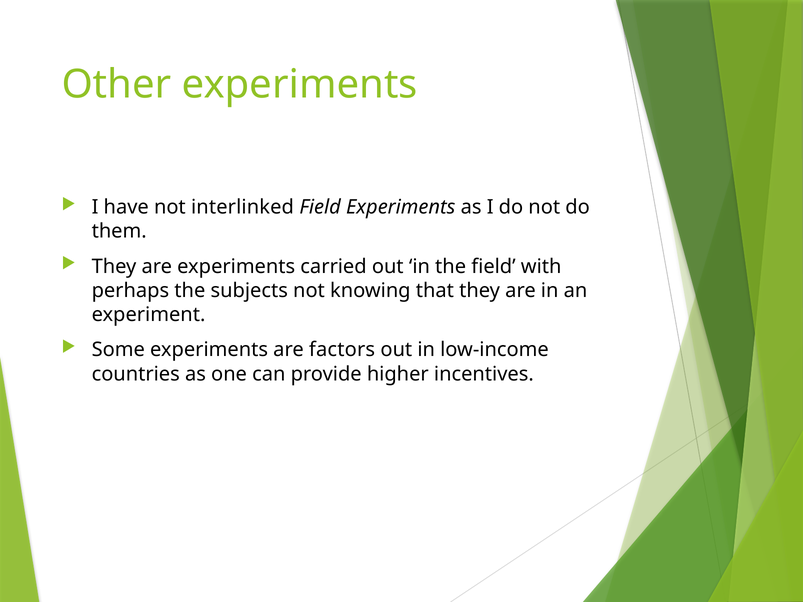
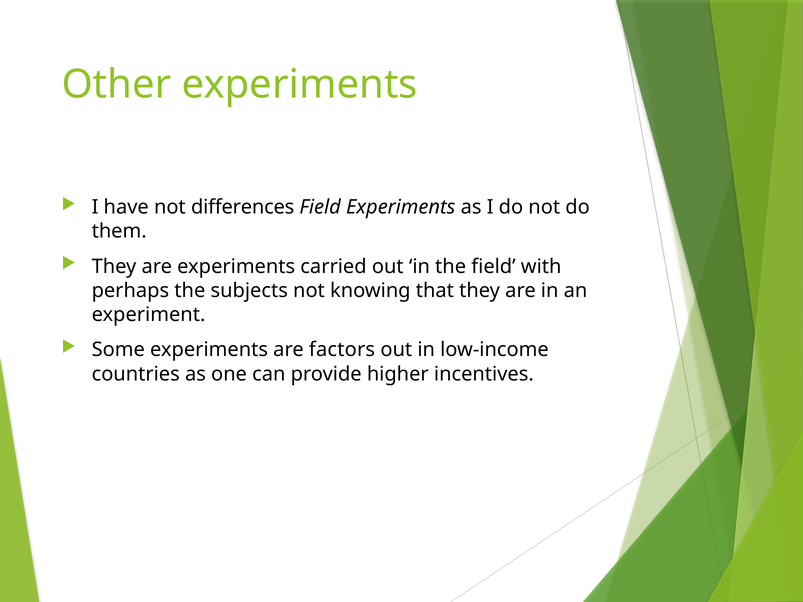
interlinked: interlinked -> differences
